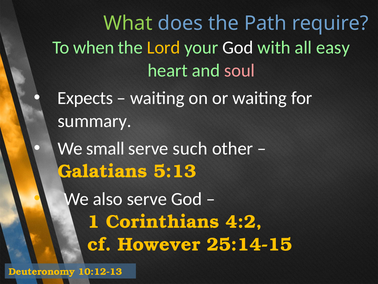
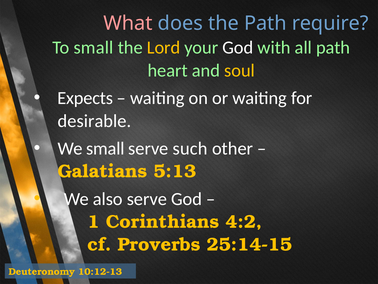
What colour: light green -> pink
To when: when -> small
all easy: easy -> path
soul colour: pink -> yellow
summary: summary -> desirable
However: However -> Proverbs
